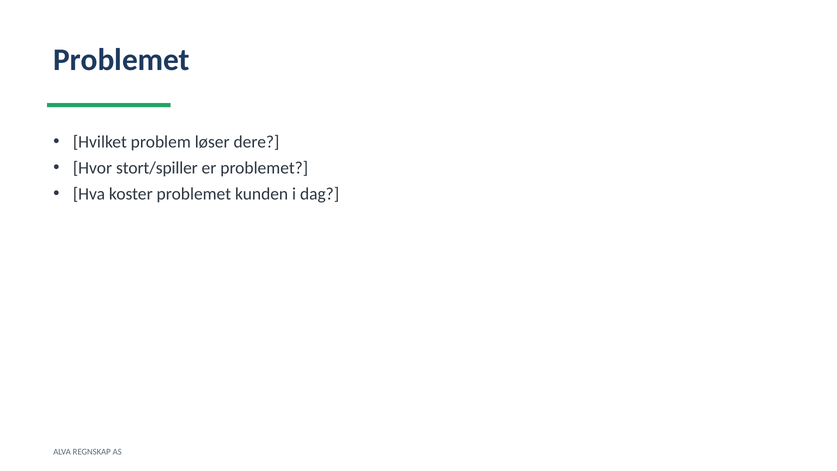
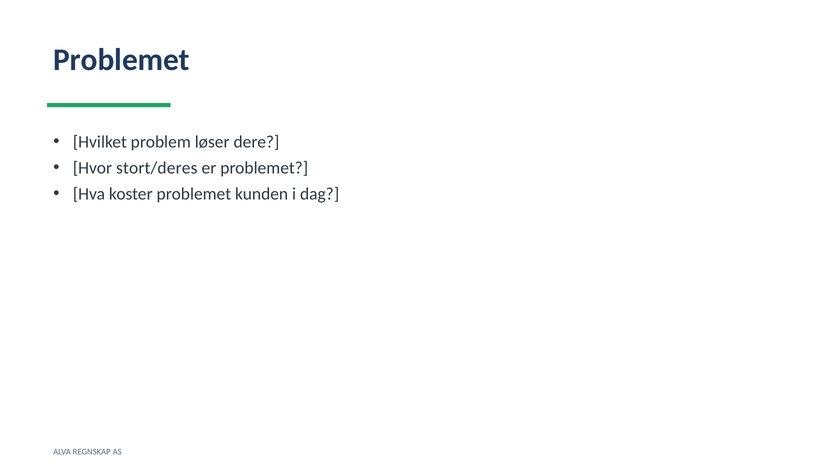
stort/spiller: stort/spiller -> stort/deres
